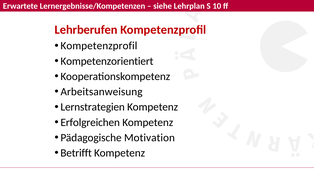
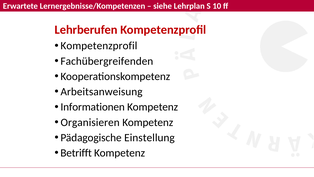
Kompetenzorientiert: Kompetenzorientiert -> Fachübergreifenden
Lernstrategien: Lernstrategien -> Informationen
Erfolgreichen: Erfolgreichen -> Organisieren
Motivation: Motivation -> Einstellung
